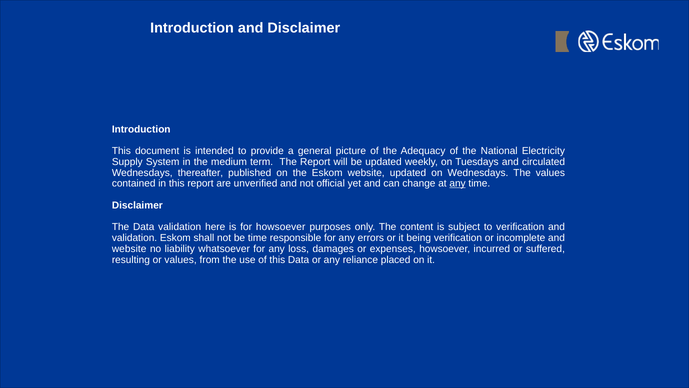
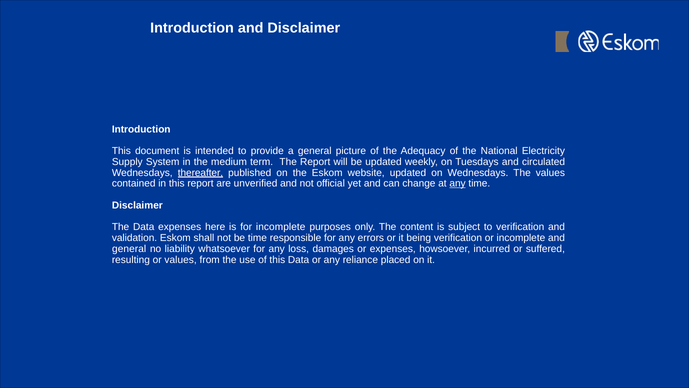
thereafter underline: none -> present
Data validation: validation -> expenses
for howsoever: howsoever -> incomplete
website at (129, 249): website -> general
